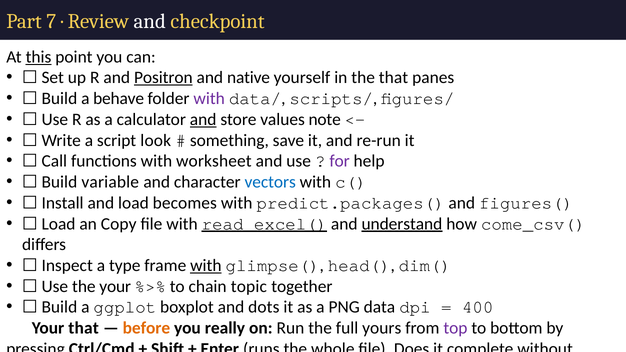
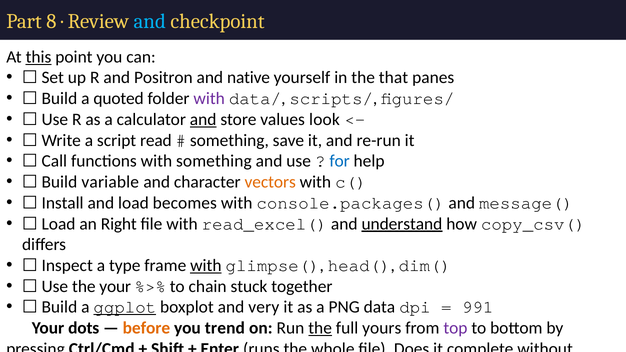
7: 7 -> 8
and at (150, 21) colour: white -> light blue
Positron underline: present -> none
behave: behave -> quoted
note: note -> look
look: look -> read
with worksheet: worksheet -> something
for colour: purple -> blue
vectors colour: blue -> orange
predict.packages(: predict.packages( -> console.packages(
figures(: figures( -> message(
Copy: Copy -> Right
read_excel( underline: present -> none
come_csv(: come_csv( -> copy_csv(
topic: topic -> stuck
ggplot underline: none -> present
dots: dots -> very
400: 400 -> 991
that at (84, 328): that -> dots
really: really -> trend
the at (320, 328) underline: none -> present
